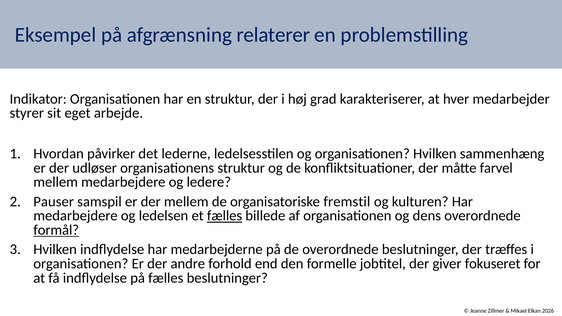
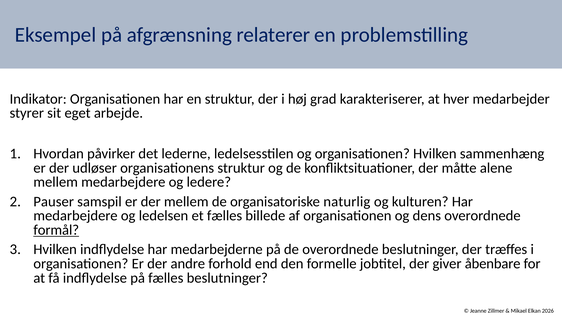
farvel: farvel -> alene
fremstil: fremstil -> naturlig
fælles at (225, 216) underline: present -> none
fokuseret: fokuseret -> åbenbare
